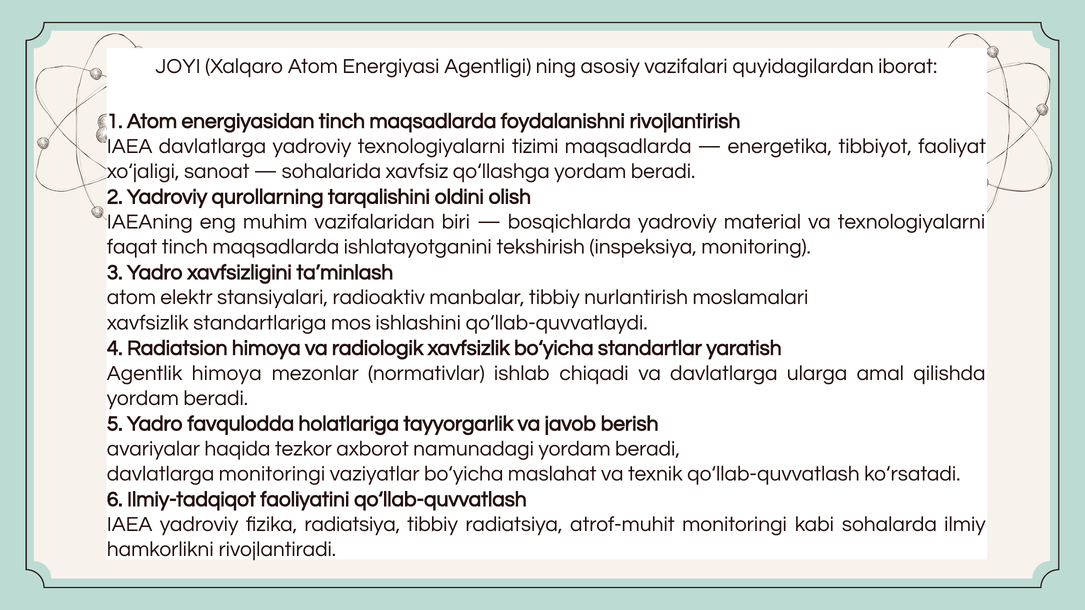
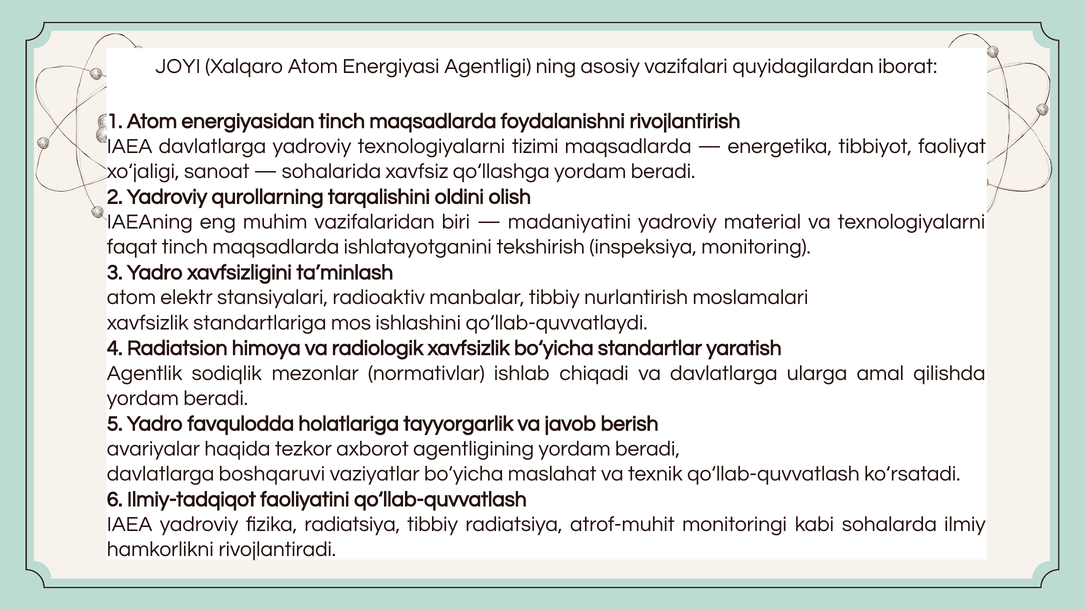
bosqichlarda: bosqichlarda -> madaniyatini
Agentlik himoya: himoya -> sodiqlik
namunadagi: namunadagi -> agentligining
davlatlarga monitoringi: monitoringi -> boshqaruvi
